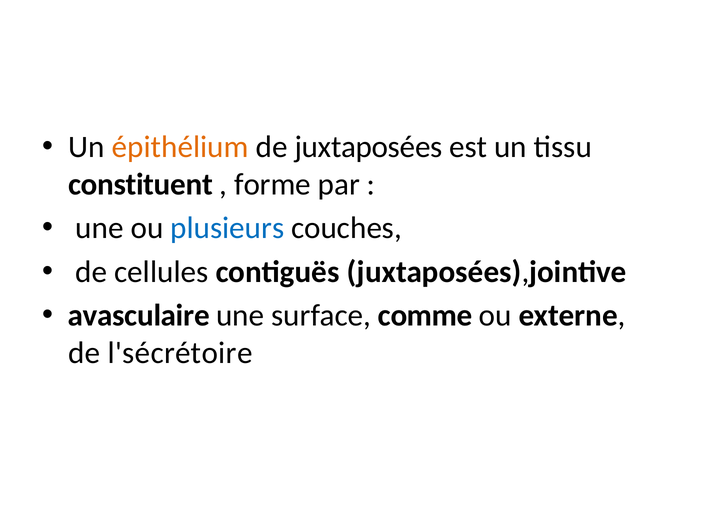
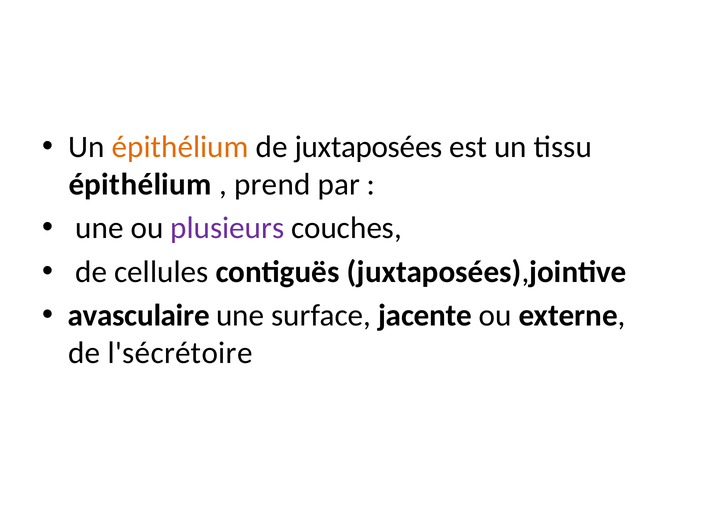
constituent at (140, 184): constituent -> épithélium
forme: forme -> prend
plusieurs colour: blue -> purple
comme: comme -> jacente
